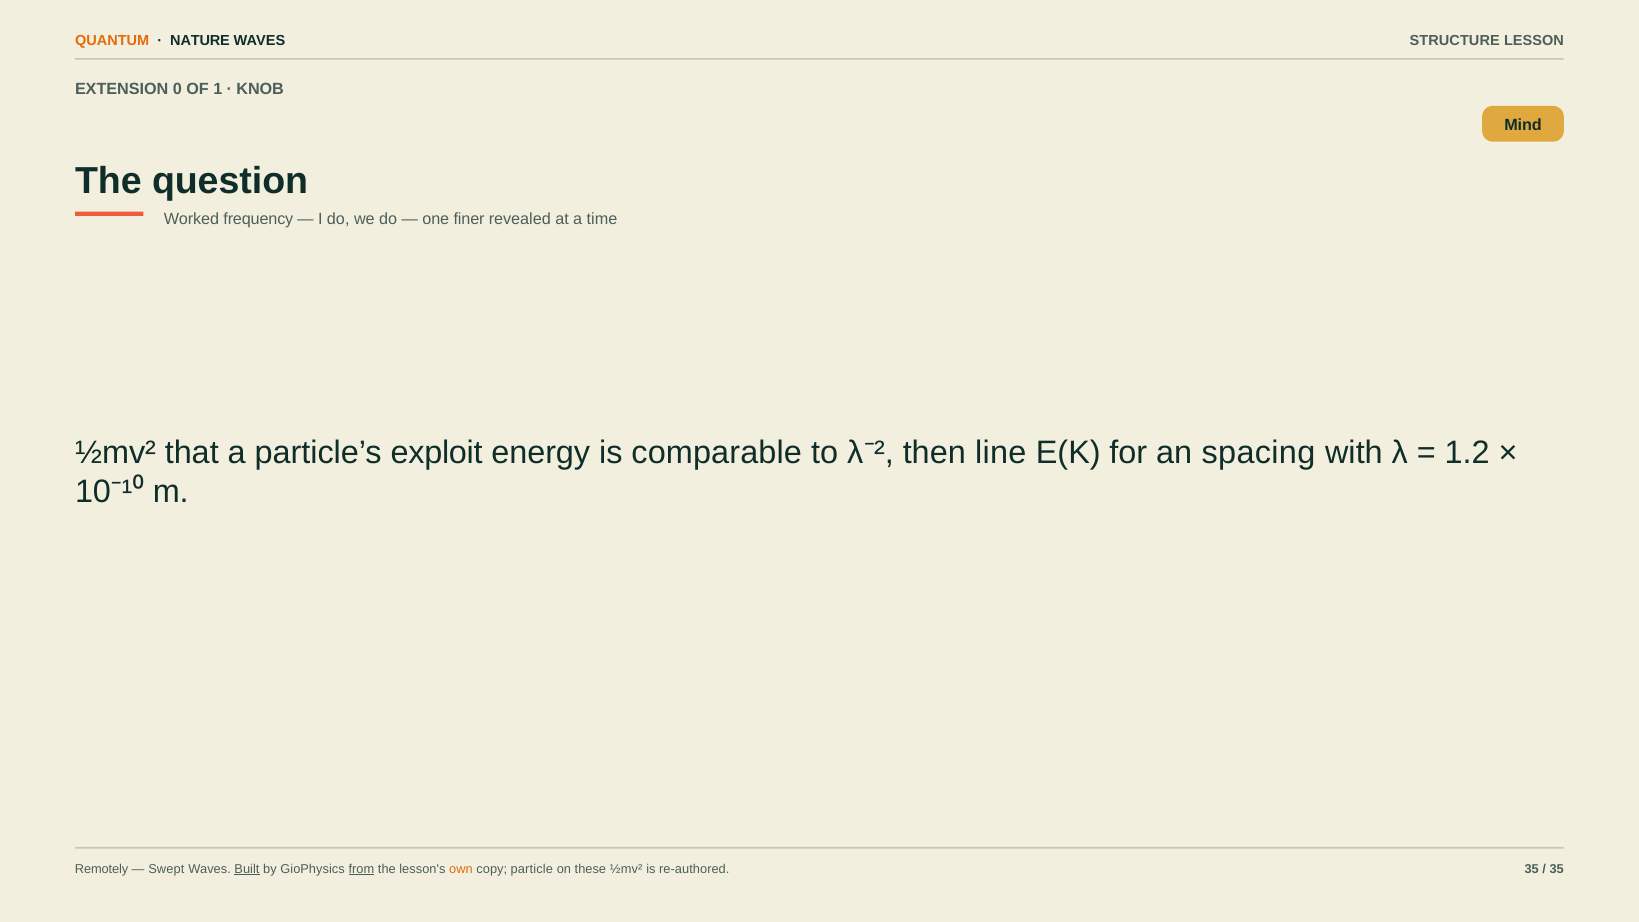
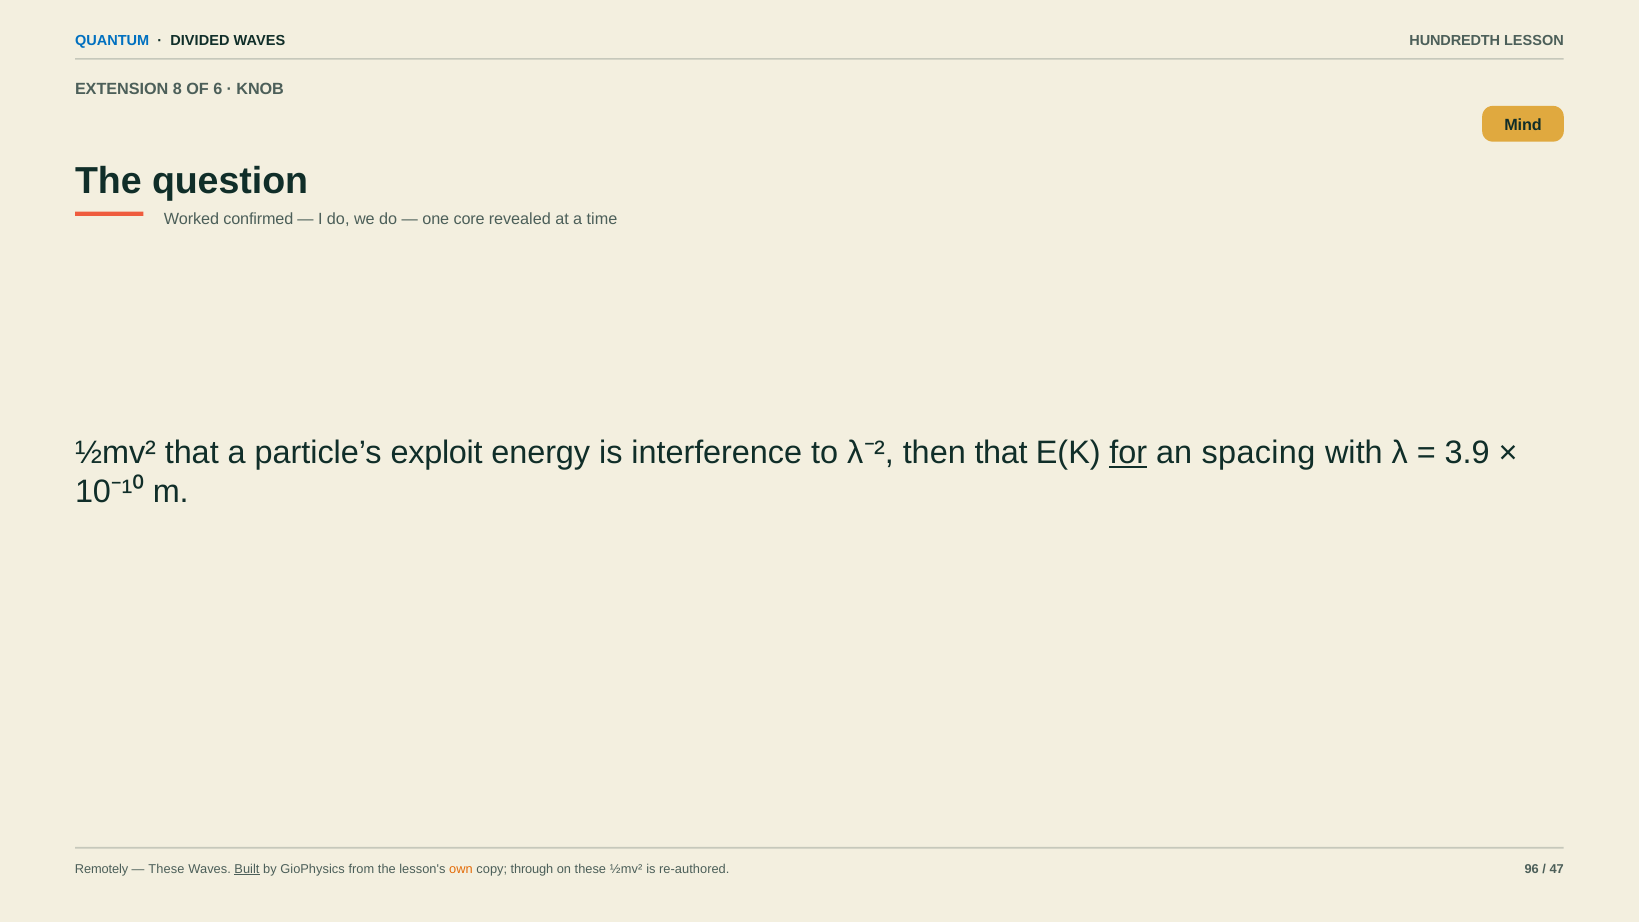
QUANTUM colour: orange -> blue
NATURE: NATURE -> DIVIDED
STRUCTURE: STRUCTURE -> HUNDREDTH
0: 0 -> 8
1: 1 -> 6
frequency: frequency -> confirmed
finer: finer -> core
comparable: comparable -> interference
then line: line -> that
for underline: none -> present
1.2: 1.2 -> 3.9
Swept at (166, 869): Swept -> These
from underline: present -> none
particle: particle -> through
re-authored 35: 35 -> 96
35 at (1557, 869): 35 -> 47
